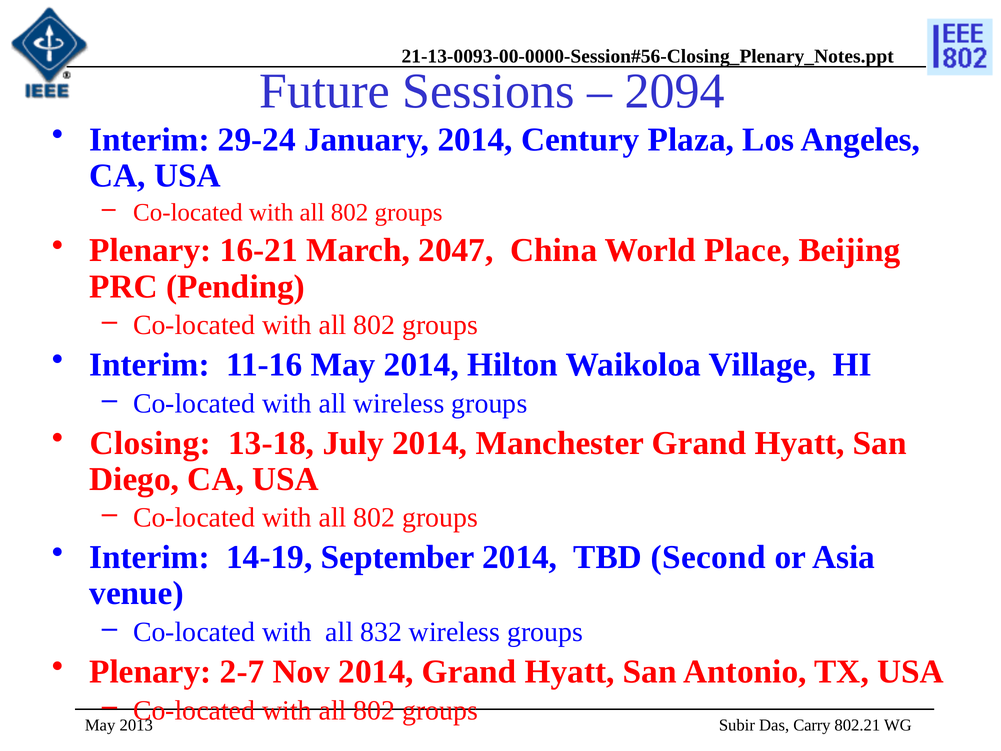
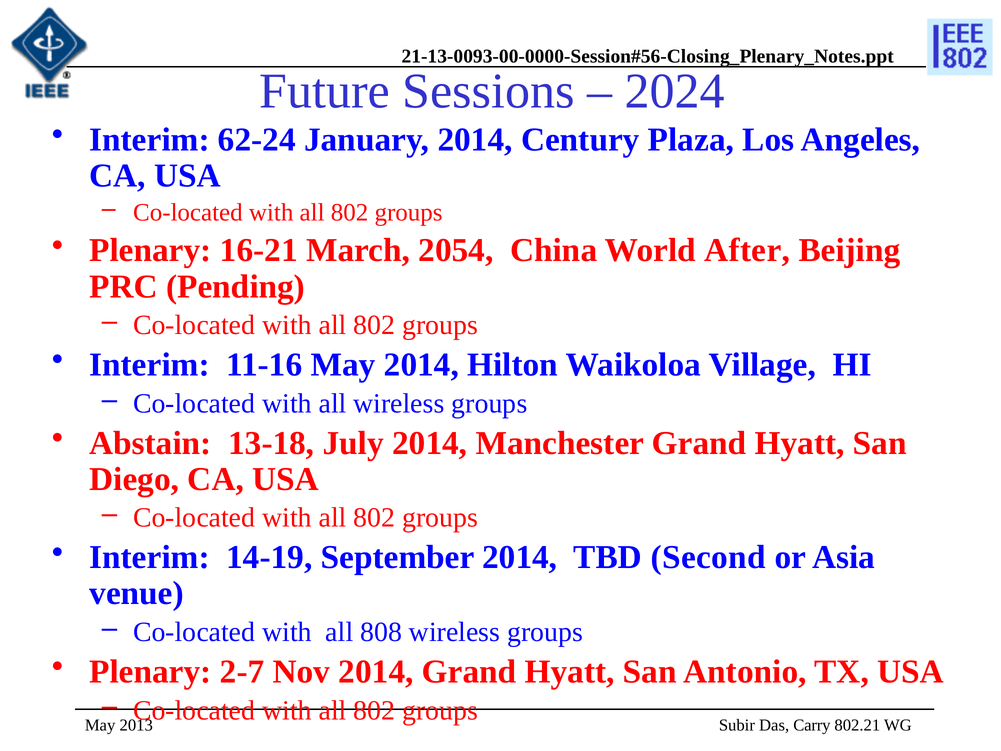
2094: 2094 -> 2024
29-24: 29-24 -> 62-24
2047: 2047 -> 2054
Place: Place -> After
Closing: Closing -> Abstain
832: 832 -> 808
